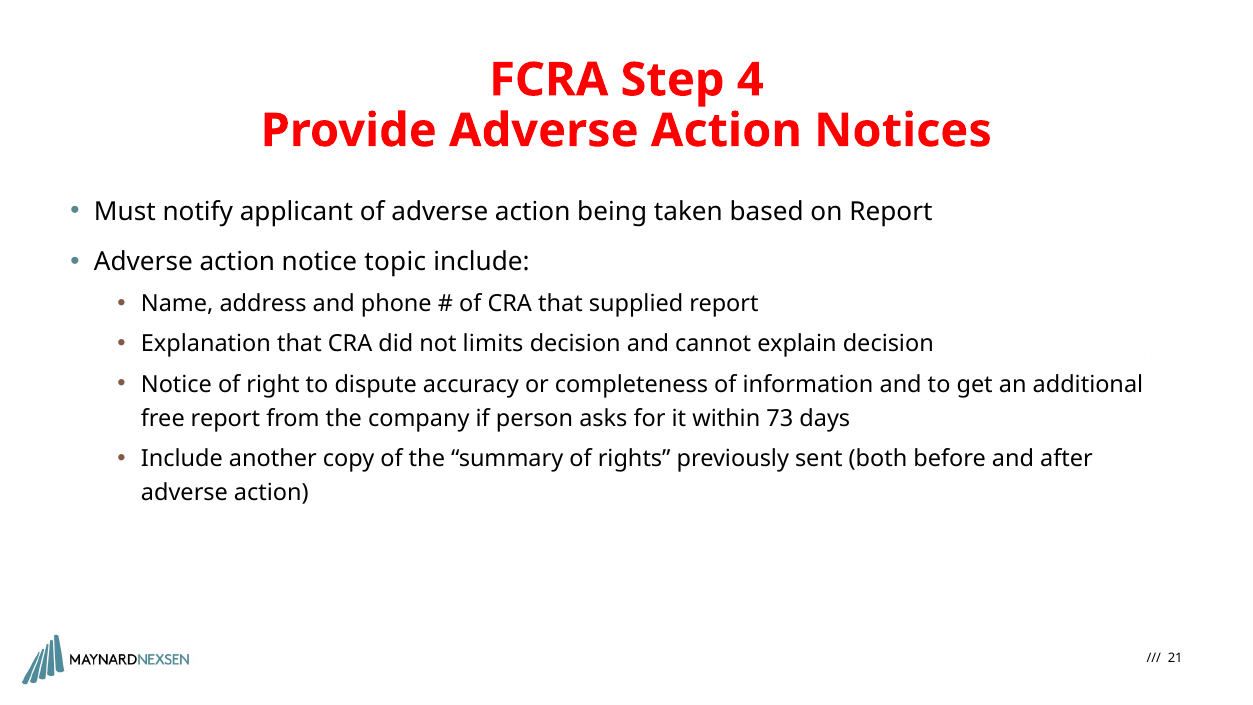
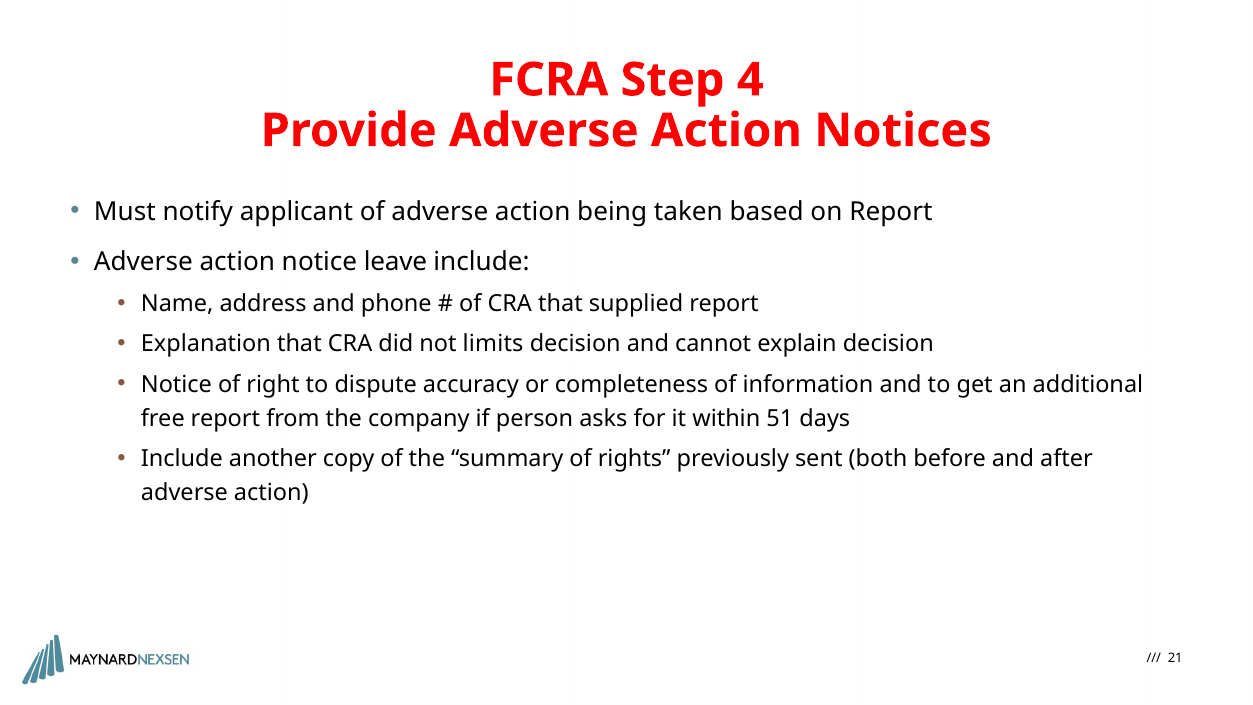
topic: topic -> leave
73: 73 -> 51
